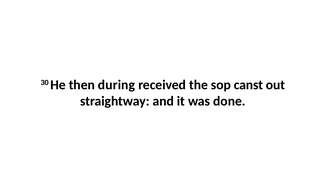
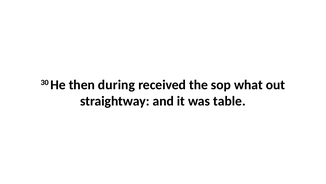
canst: canst -> what
done: done -> table
